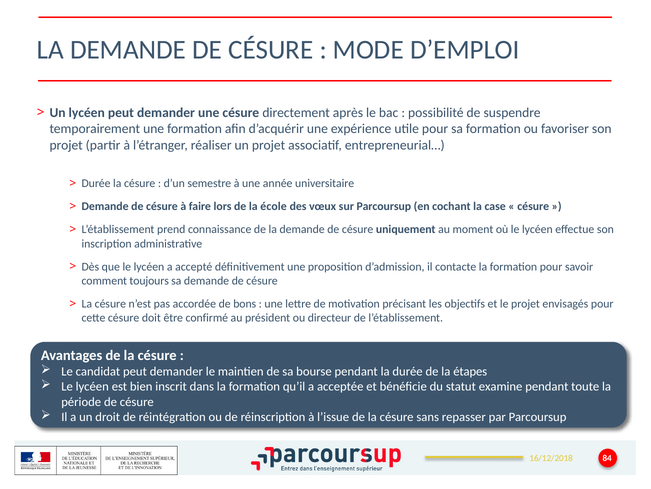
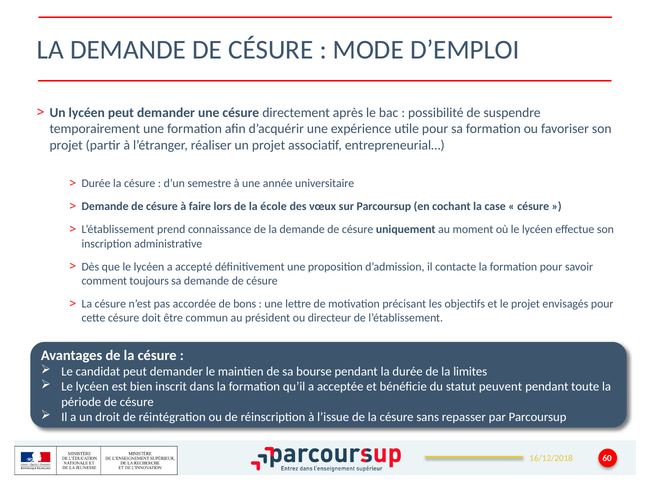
confirmé: confirmé -> commun
étapes: étapes -> limites
examine: examine -> peuvent
84: 84 -> 60
